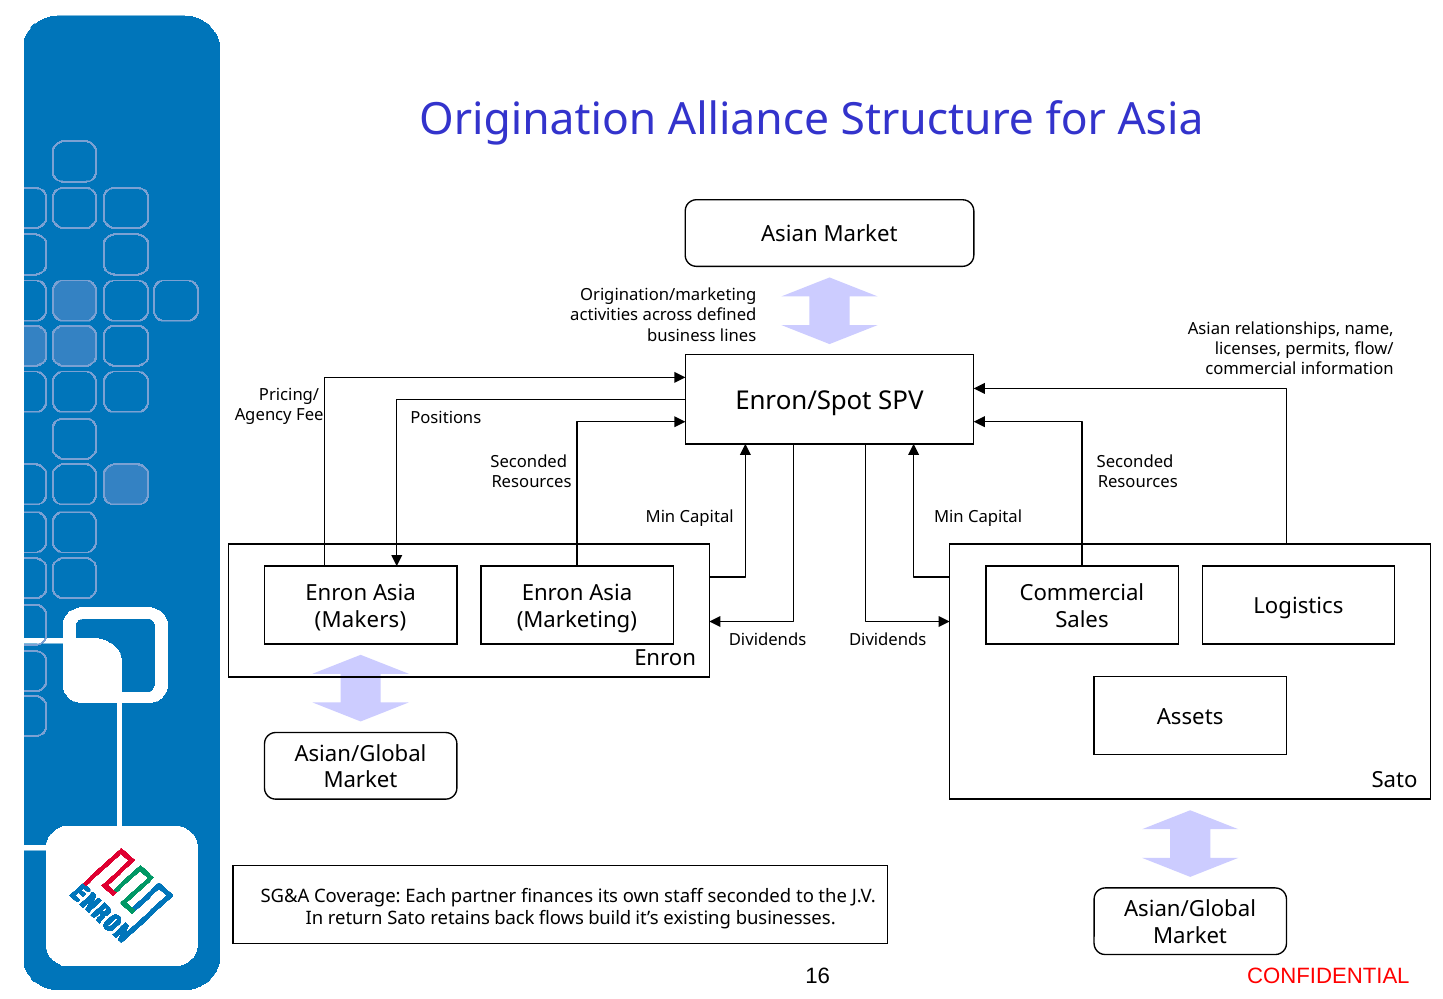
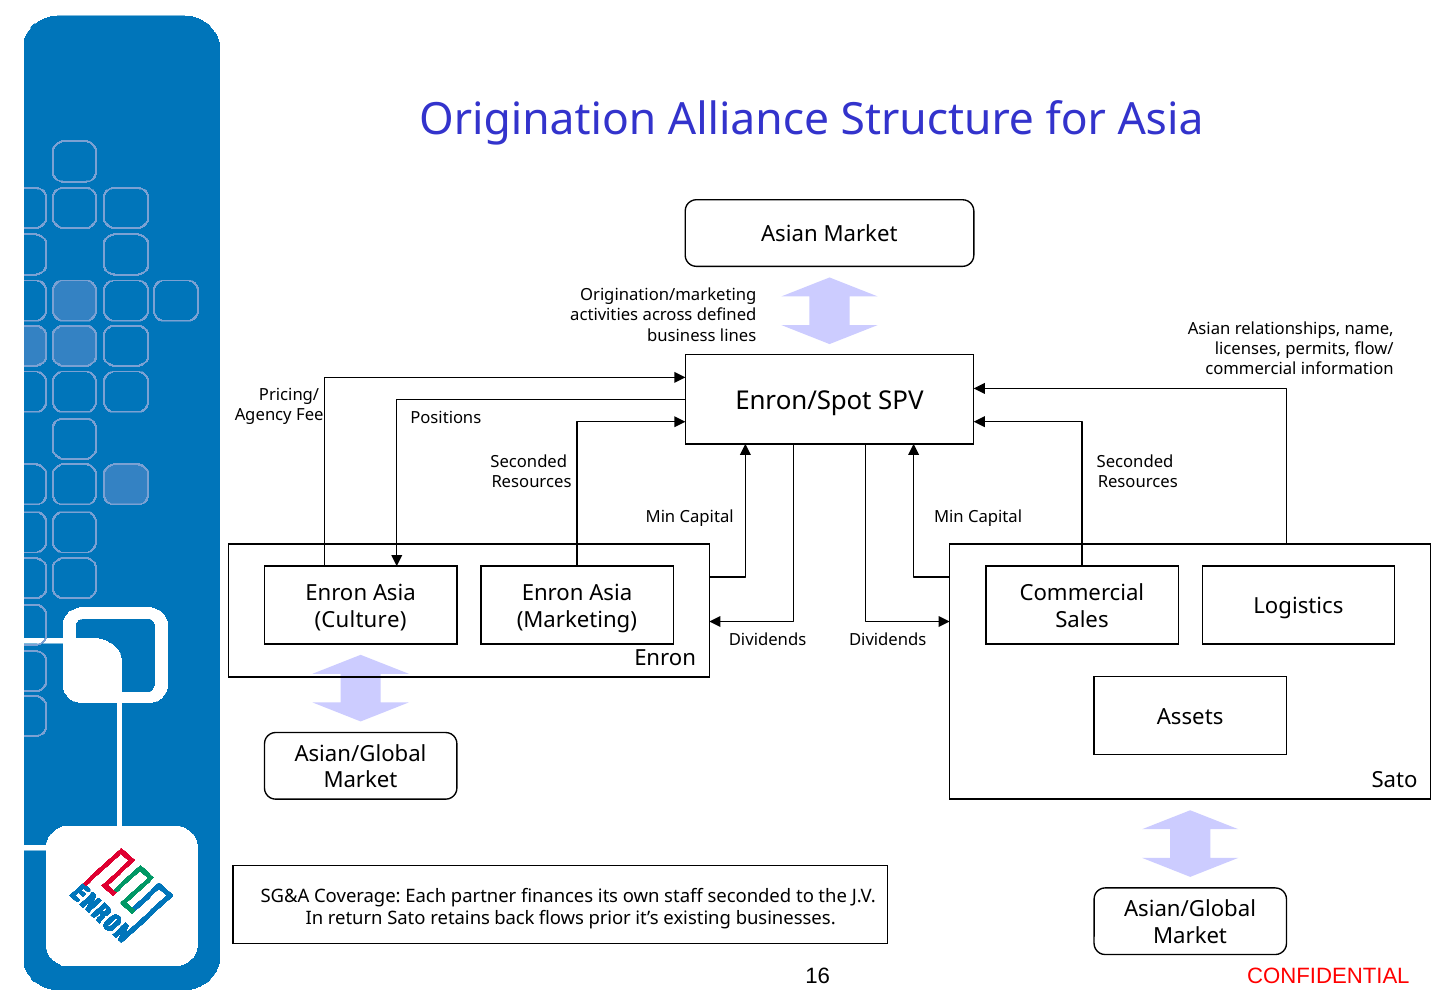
Makers: Makers -> Culture
build: build -> prior
